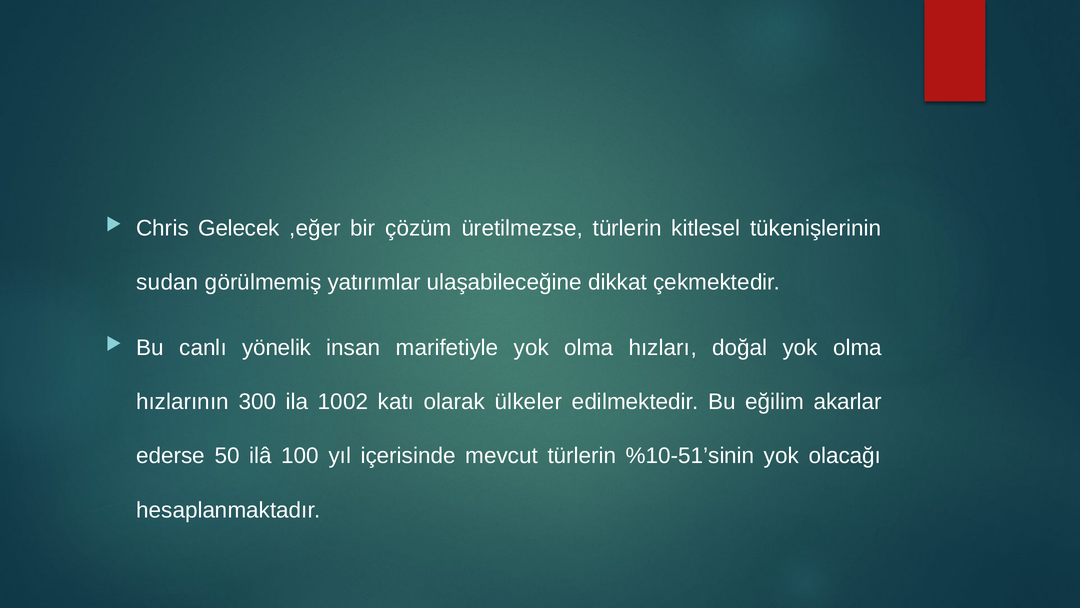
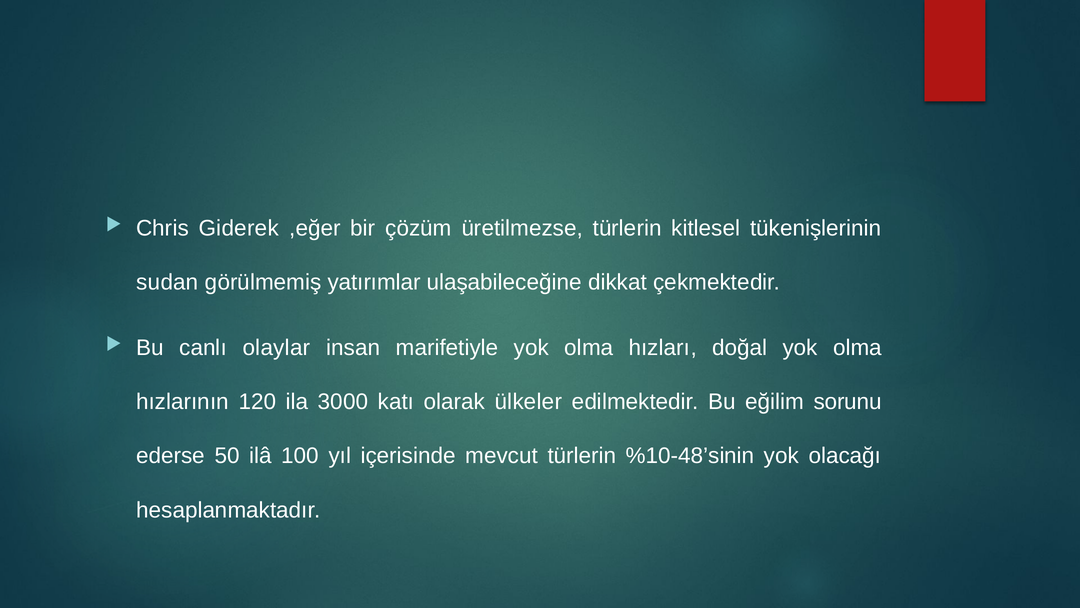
Gelecek: Gelecek -> Giderek
yönelik: yönelik -> olaylar
300: 300 -> 120
1002: 1002 -> 3000
akarlar: akarlar -> sorunu
%10-51’sinin: %10-51’sinin -> %10-48’sinin
